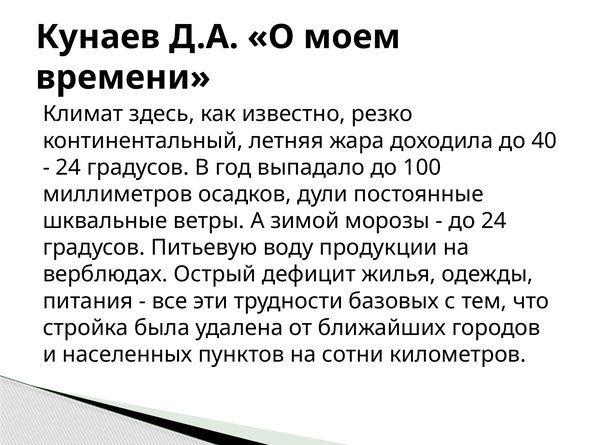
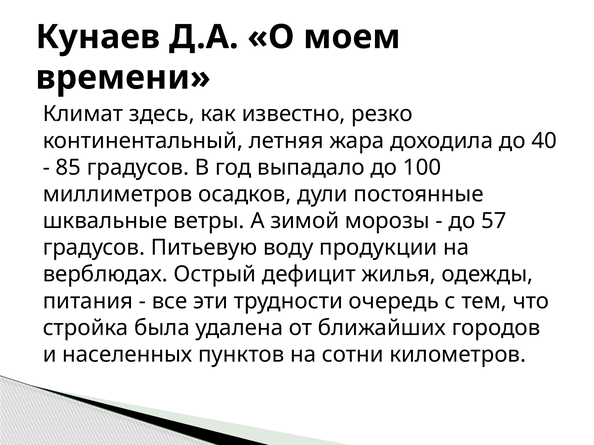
24 at (68, 168): 24 -> 85
до 24: 24 -> 57
базовых: базовых -> очередь
